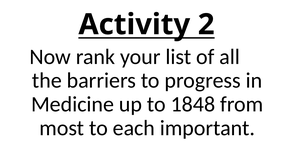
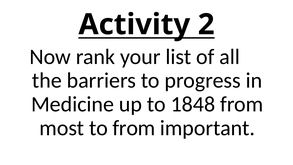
to each: each -> from
